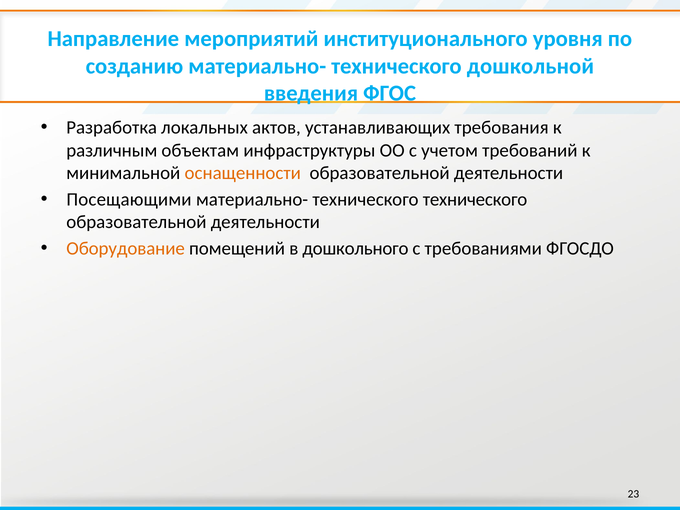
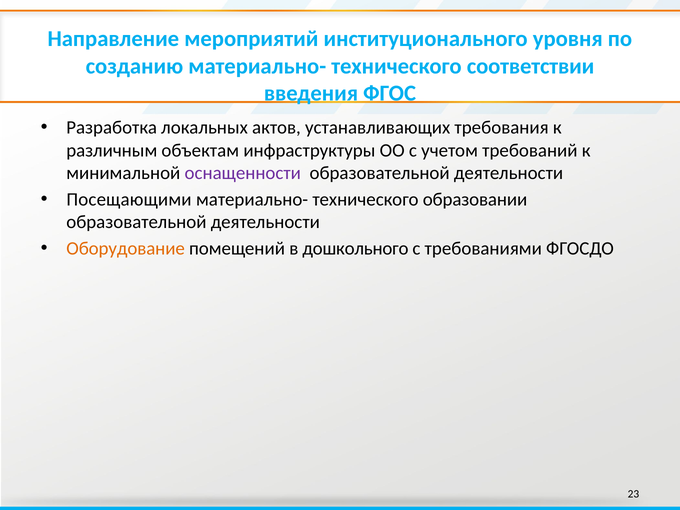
дошкольной: дошкольной -> соответствии
оснащенности colour: orange -> purple
технического технического: технического -> образовании
